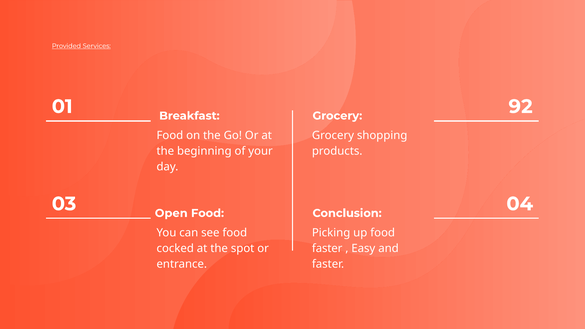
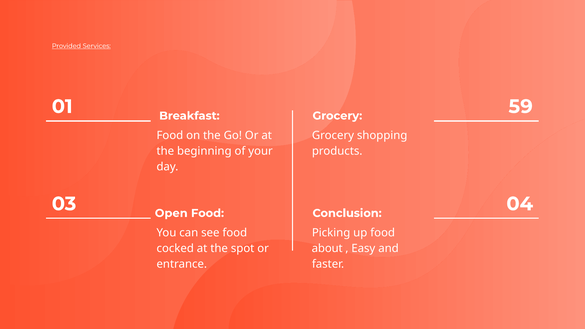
92: 92 -> 59
faster at (327, 249): faster -> about
